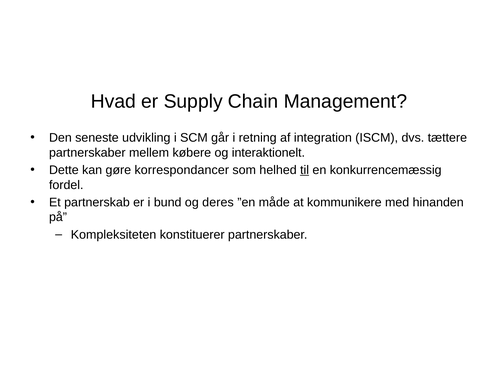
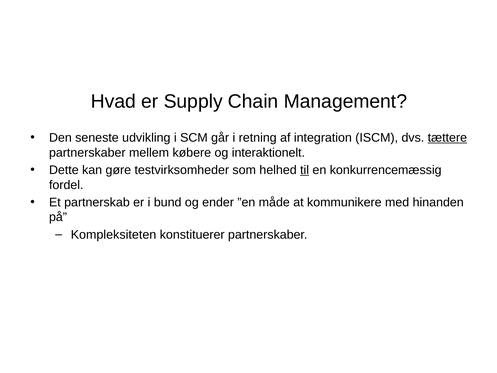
tættere underline: none -> present
korrespondancer: korrespondancer -> testvirksomheder
deres: deres -> ender
